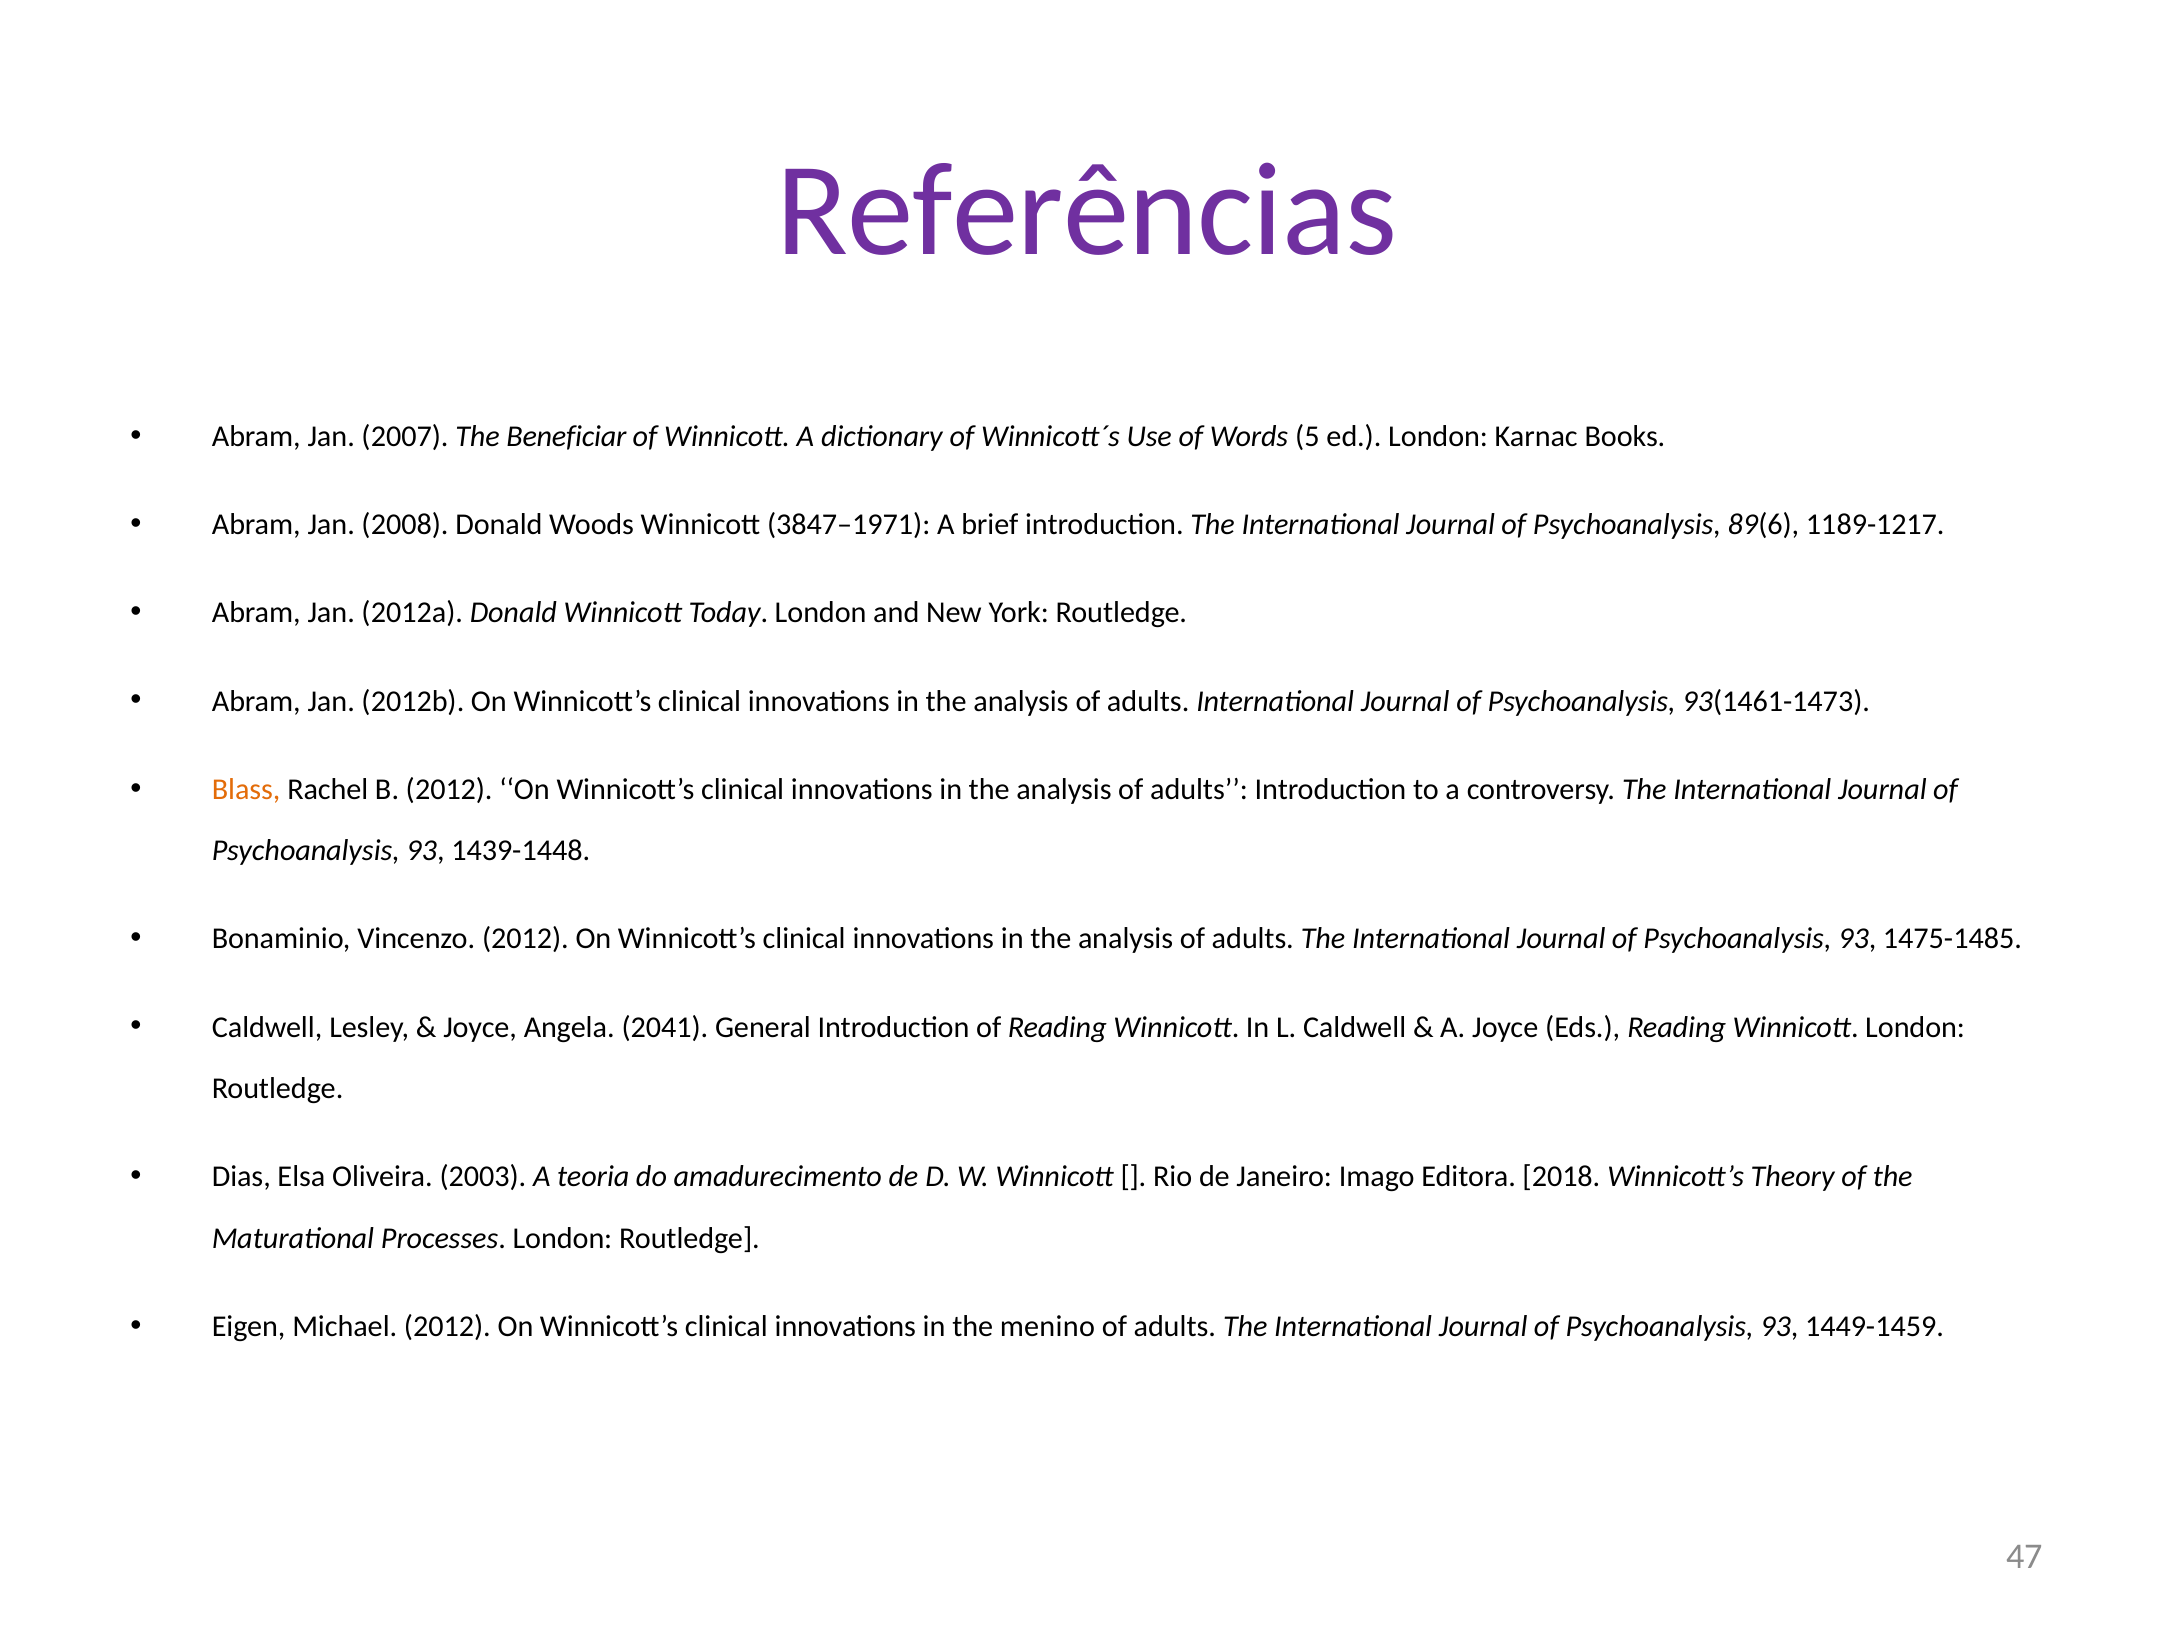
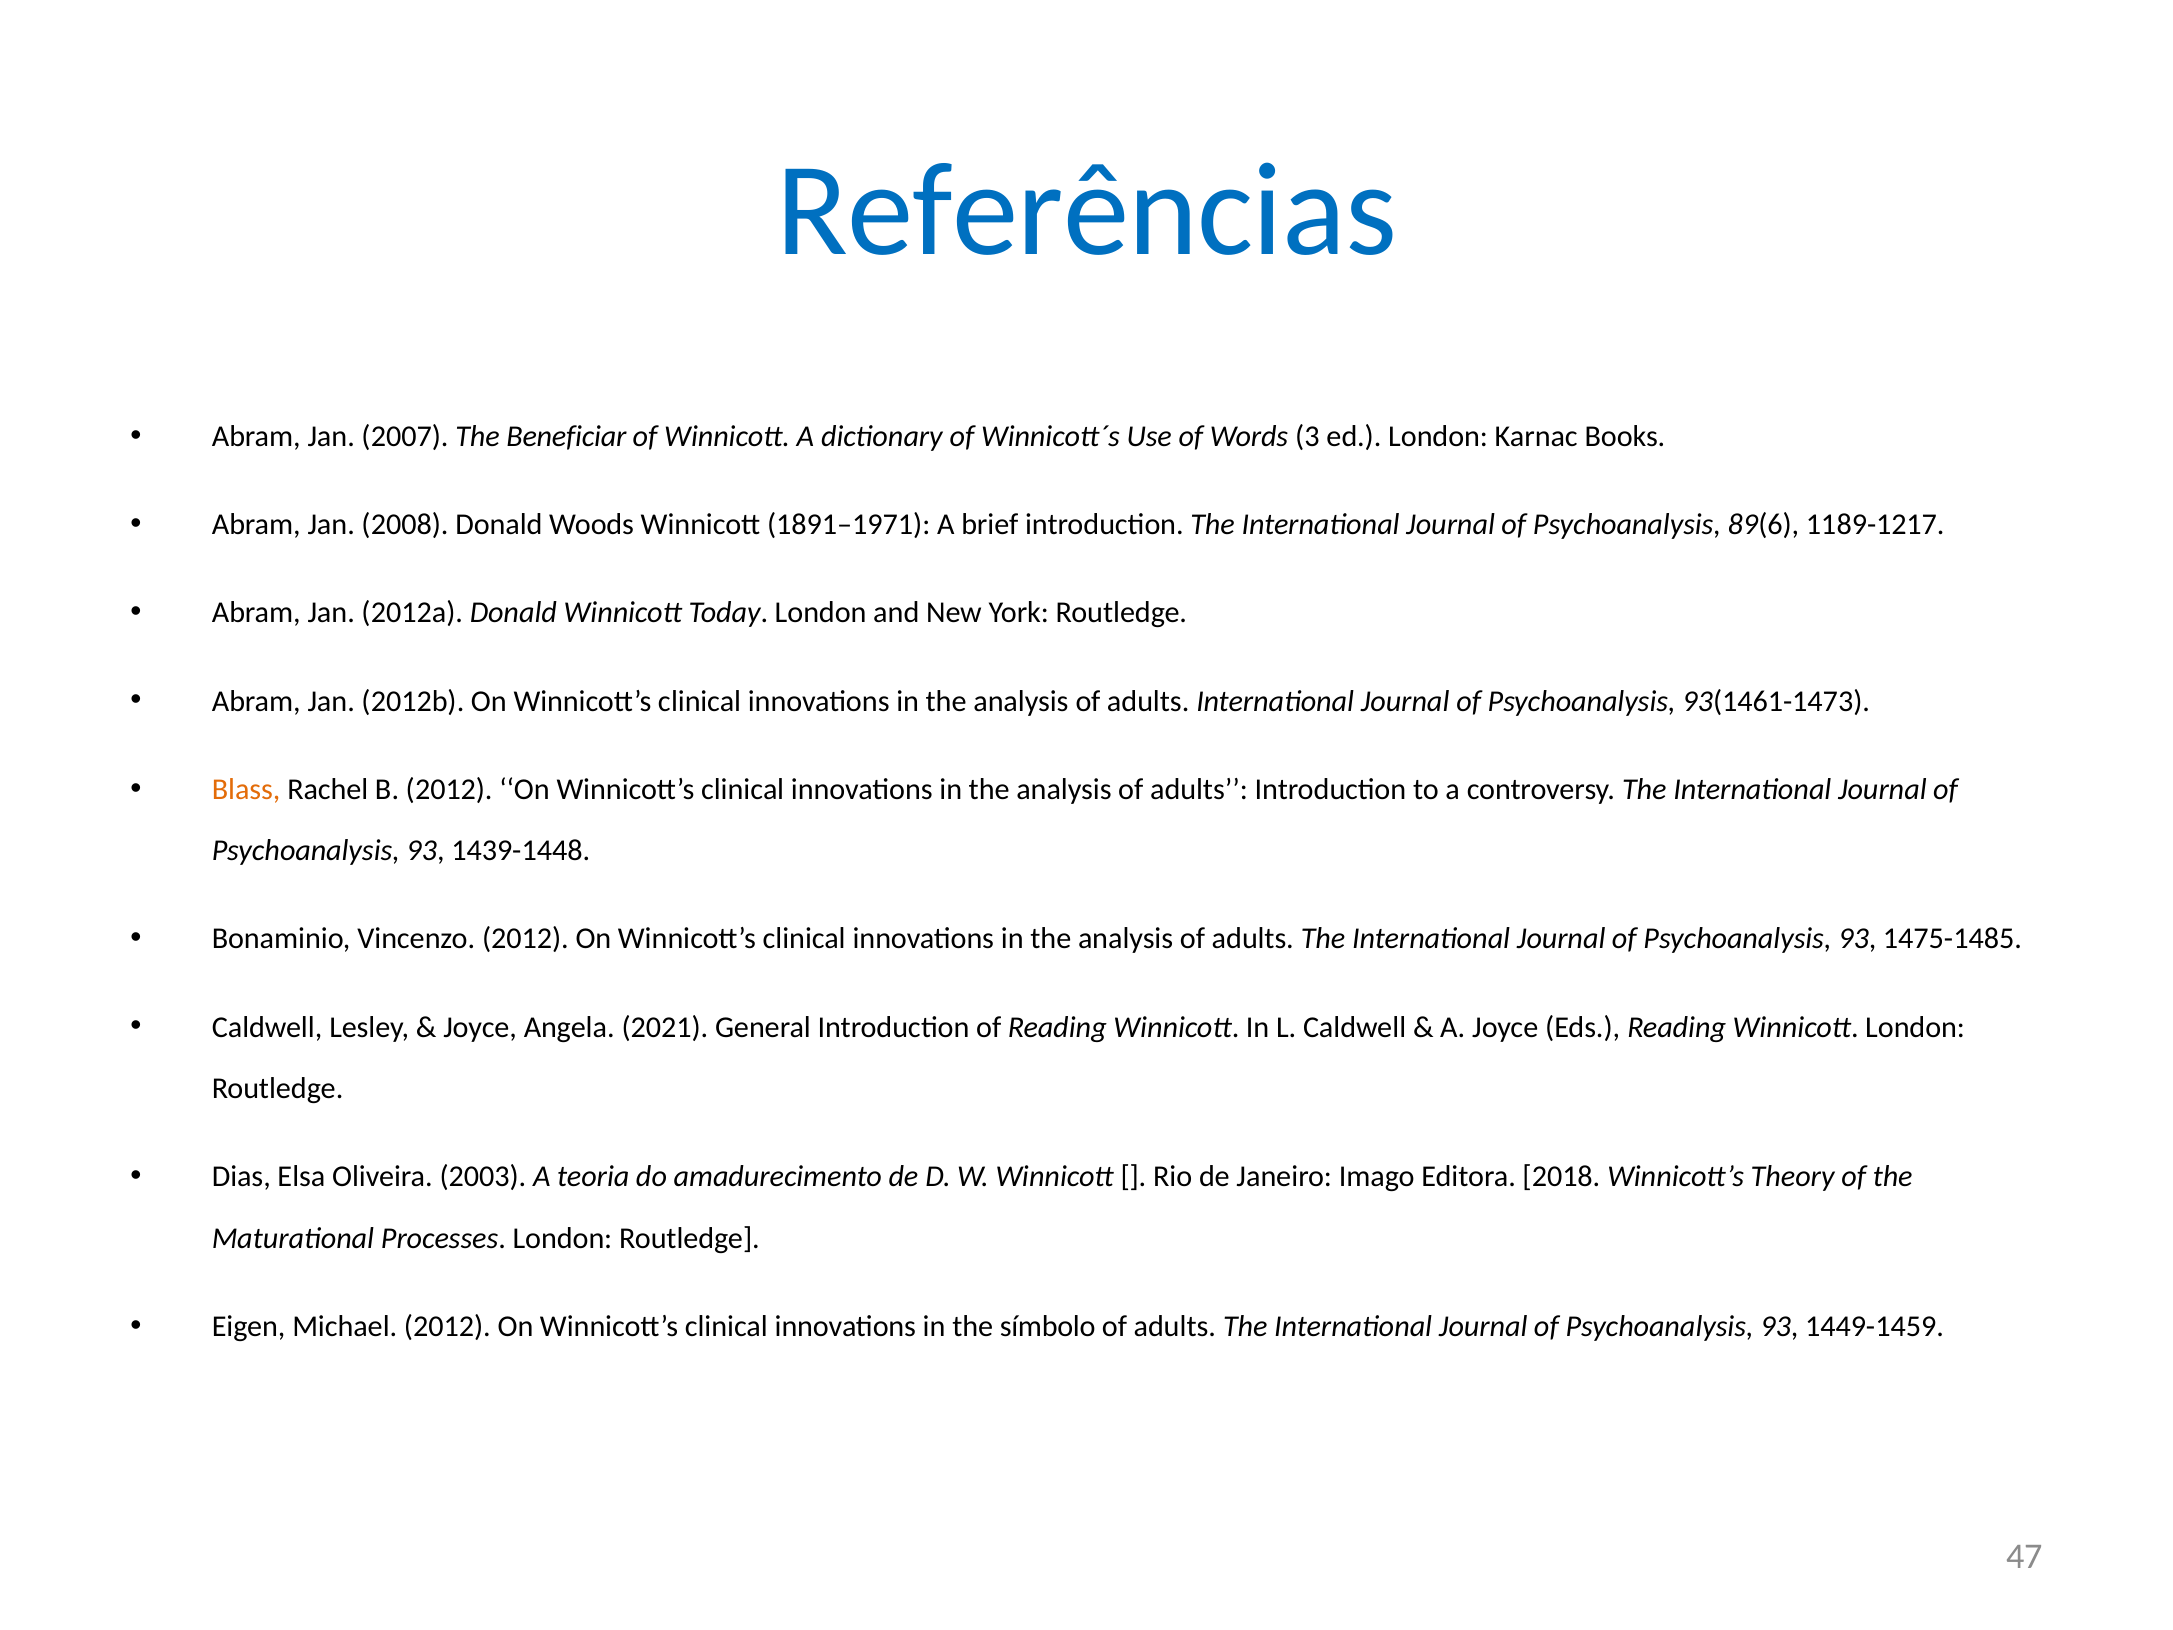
Referências colour: purple -> blue
5: 5 -> 3
3847–1971: 3847–1971 -> 1891–1971
2041: 2041 -> 2021
menino: menino -> símbolo
